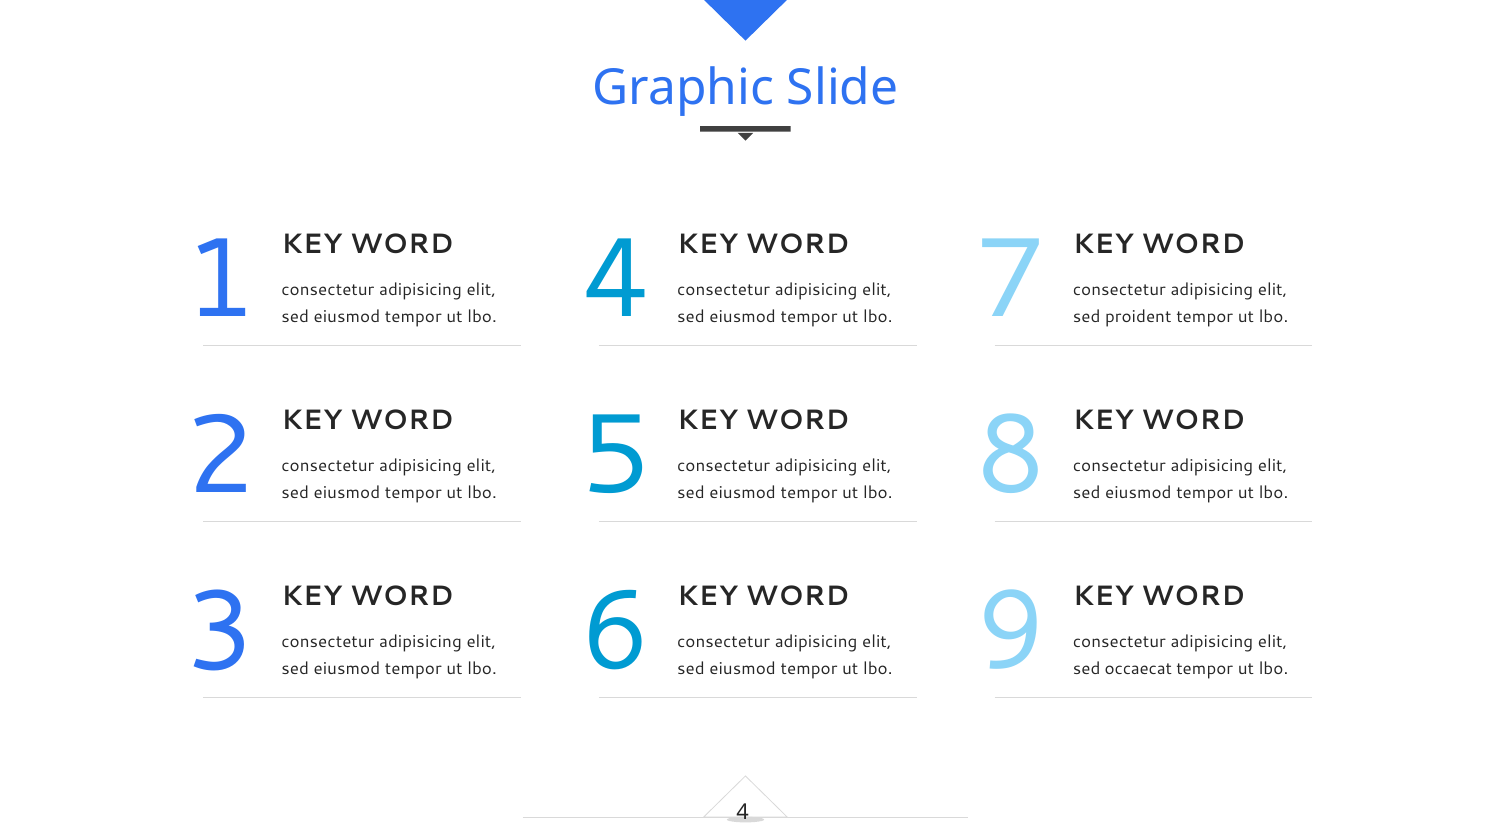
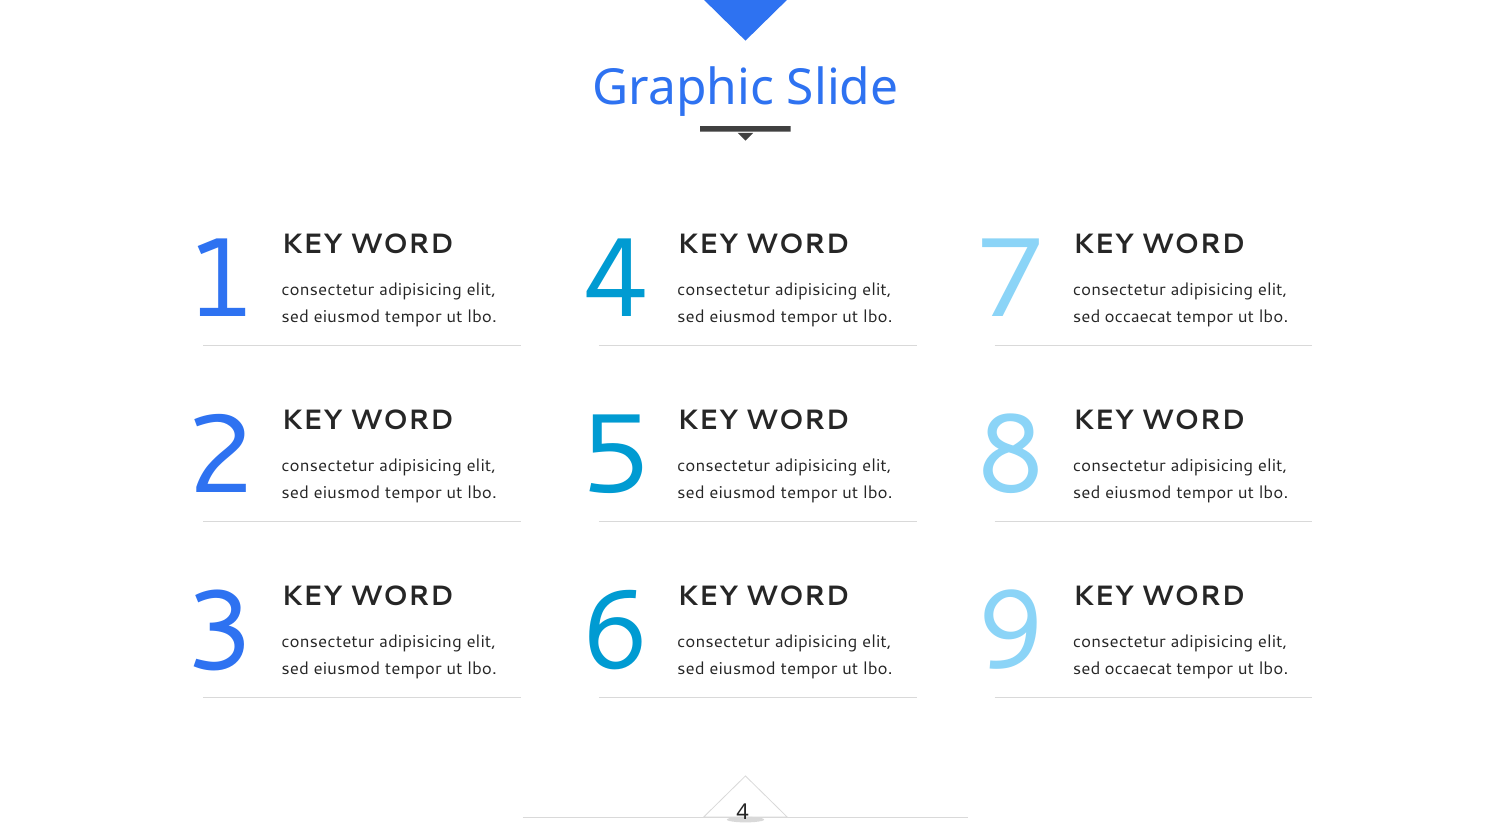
proident at (1138, 317): proident -> occaecat
